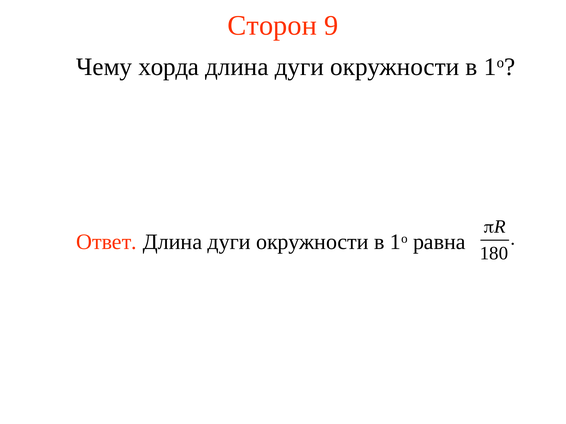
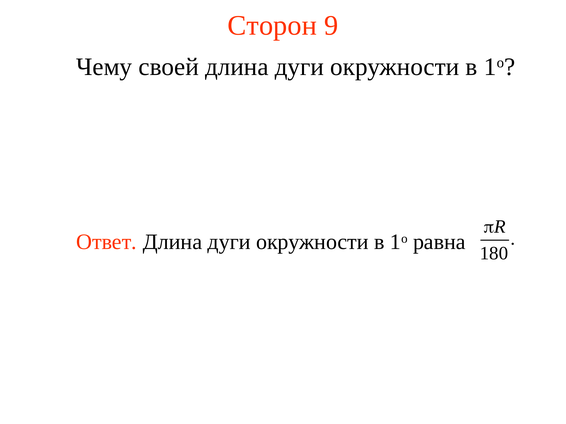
хорда: хорда -> своей
